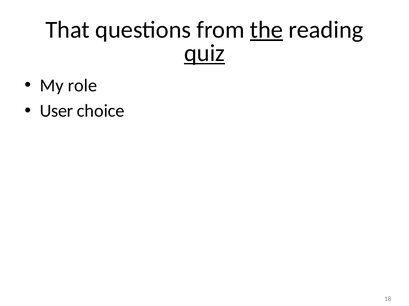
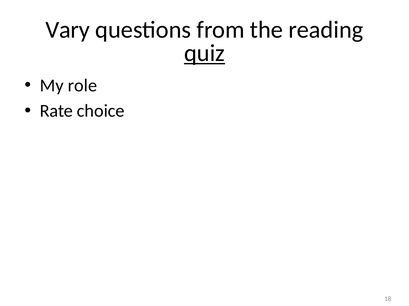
That: That -> Vary
the underline: present -> none
User: User -> Rate
